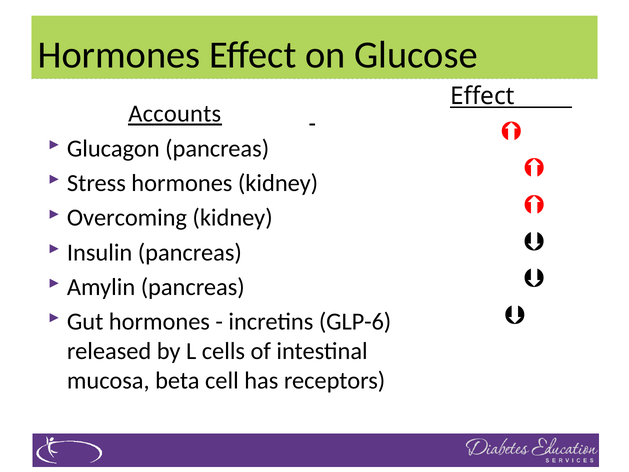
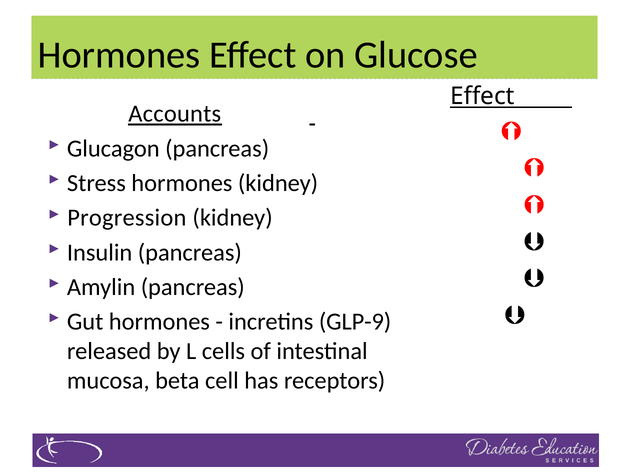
Overcoming: Overcoming -> Progression
GLP-6: GLP-6 -> GLP-9
